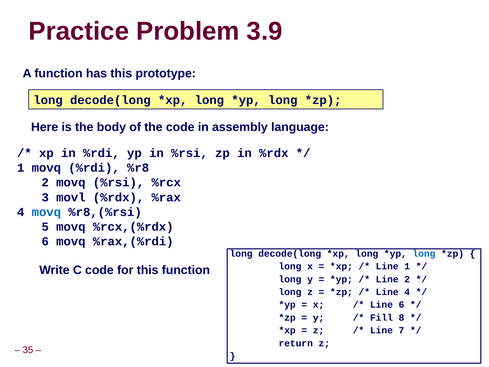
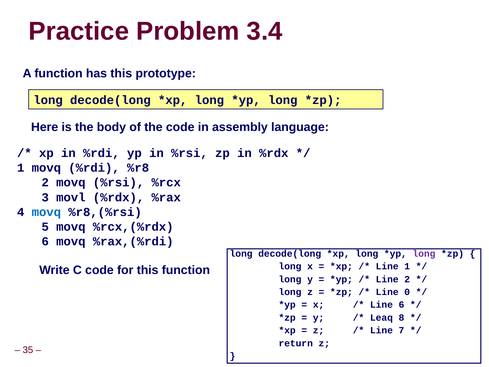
3.9: 3.9 -> 3.4
long at (424, 253) colour: blue -> purple
Line 4: 4 -> 0
Fill: Fill -> Leaq
